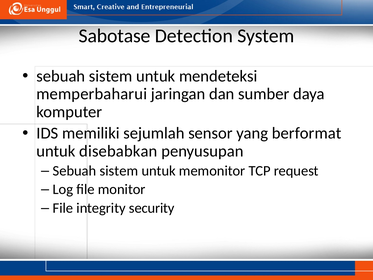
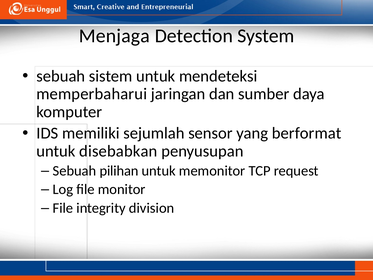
Sabotase: Sabotase -> Menjaga
sistem at (119, 171): sistem -> pilihan
security: security -> division
